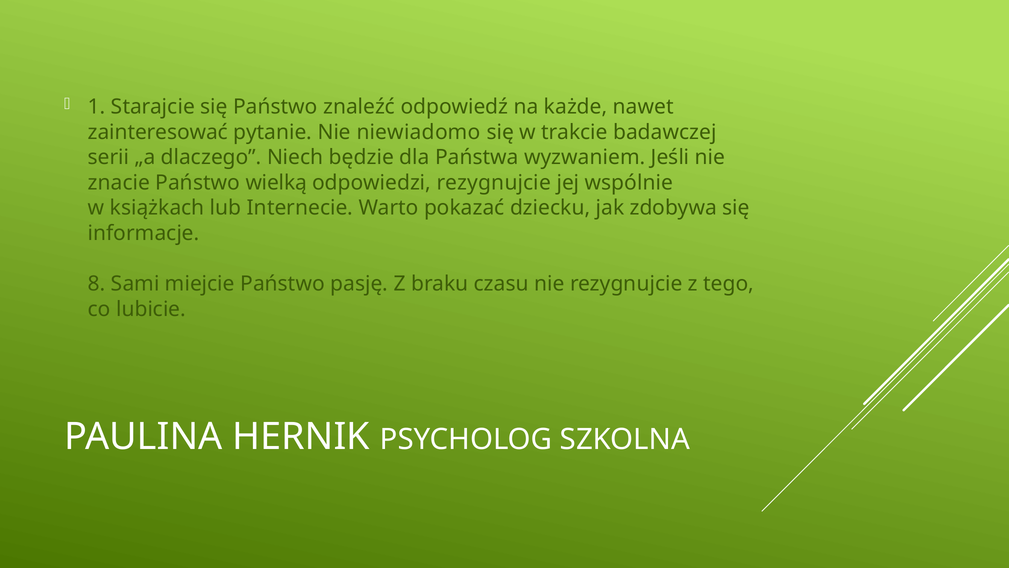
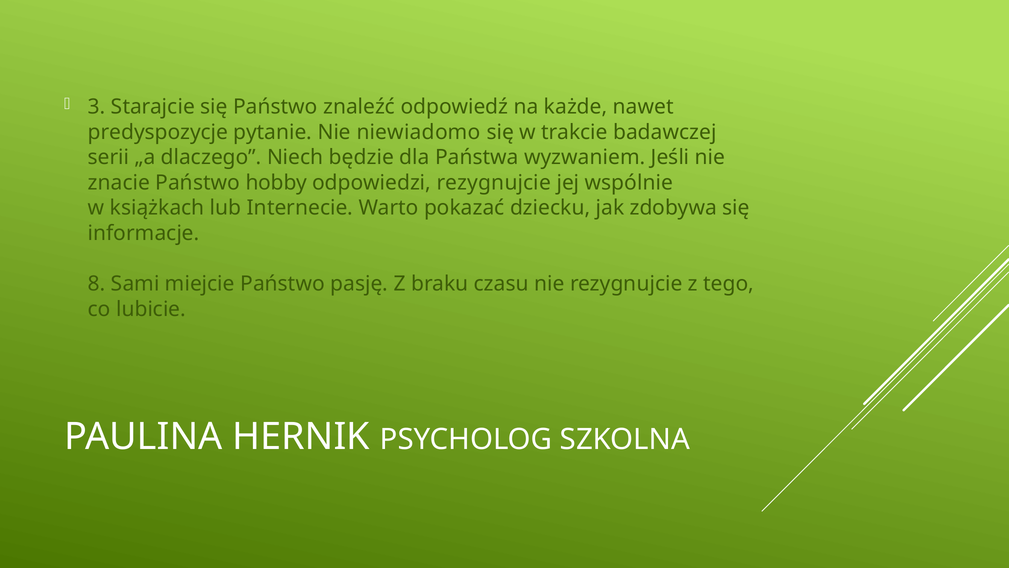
1: 1 -> 3
zainteresować: zainteresować -> predyspozycje
wielką: wielką -> hobby
